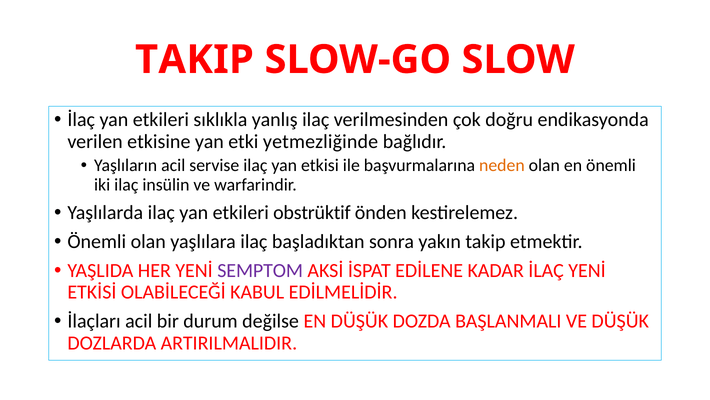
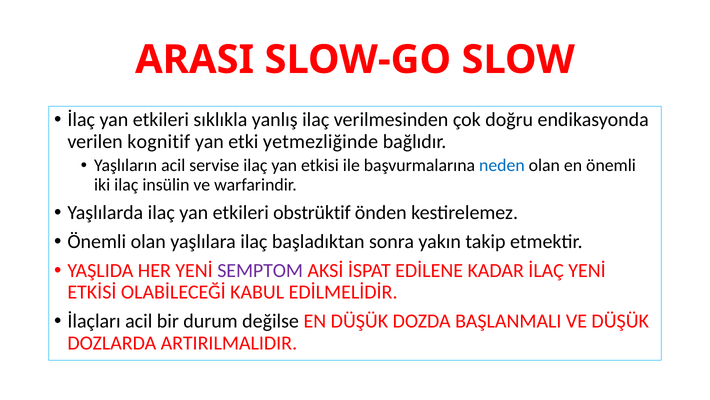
TAKIP at (194, 60): TAKIP -> ARASI
etkisine: etkisine -> kognitif
neden colour: orange -> blue
